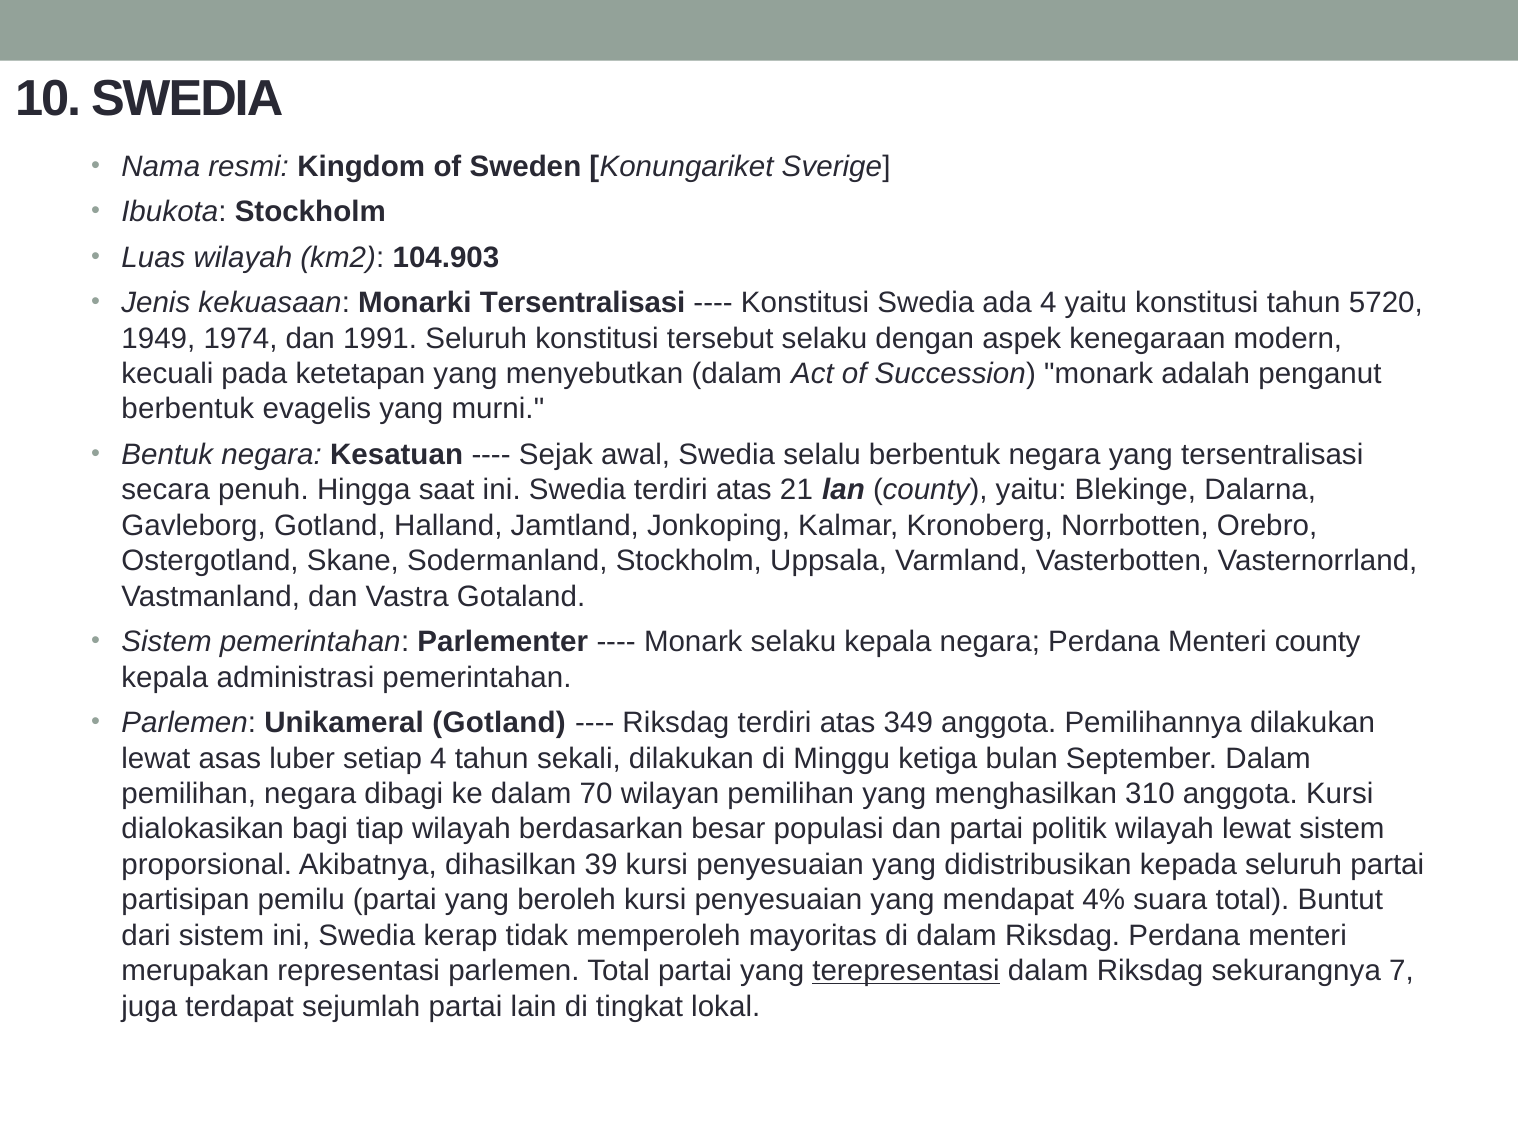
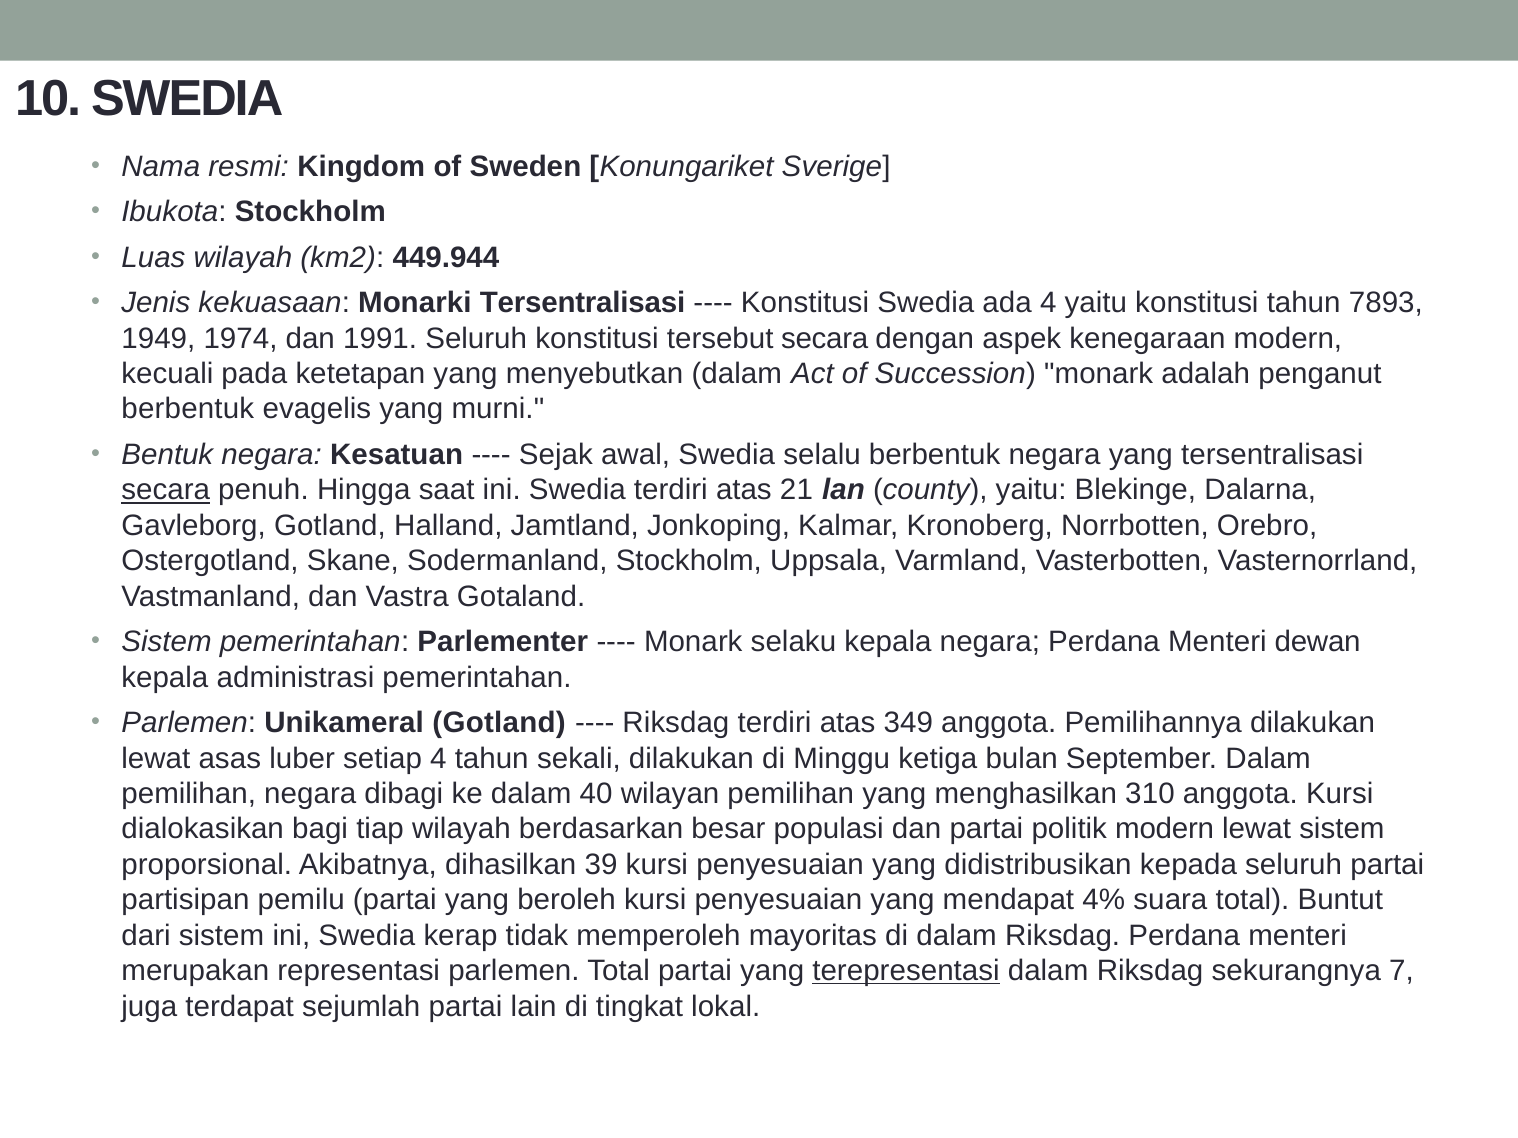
104.903: 104.903 -> 449.944
5720: 5720 -> 7893
tersebut selaku: selaku -> secara
secara at (166, 490) underline: none -> present
Menteri county: county -> dewan
70: 70 -> 40
politik wilayah: wilayah -> modern
